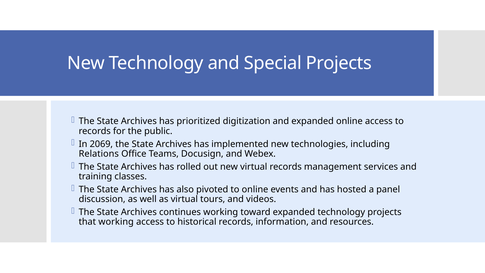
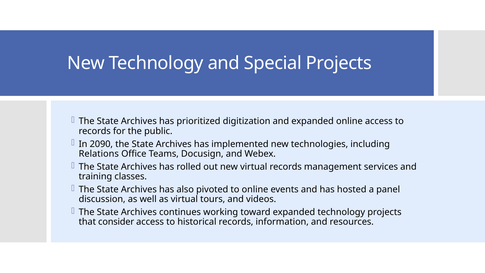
2069: 2069 -> 2090
that working: working -> consider
